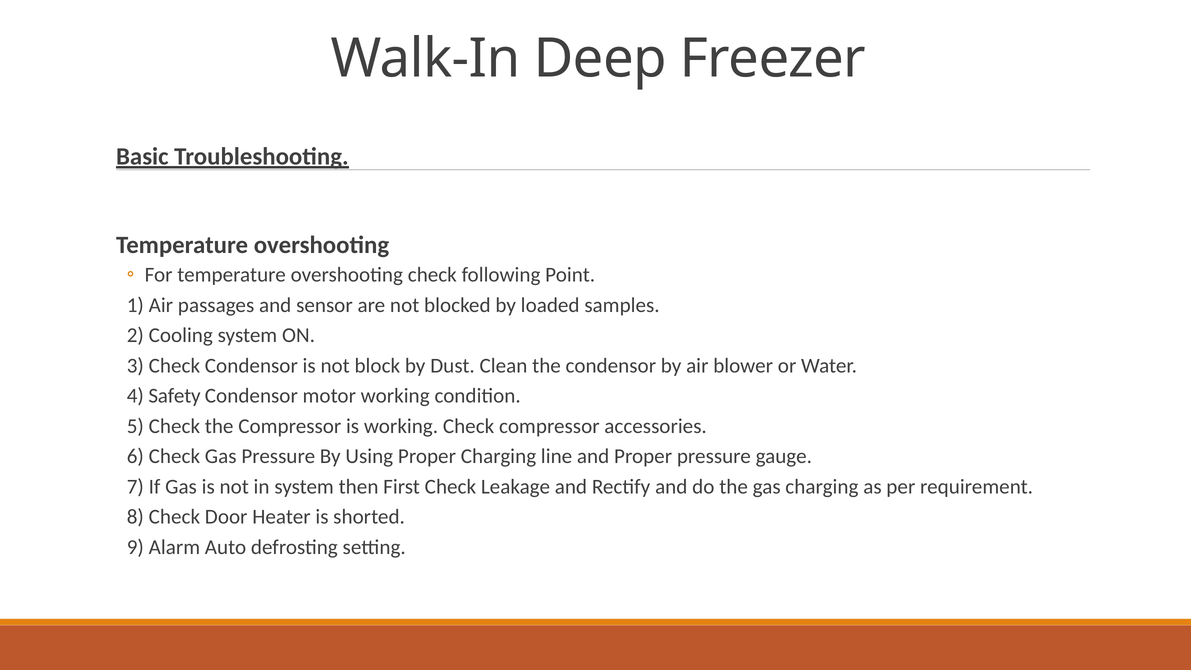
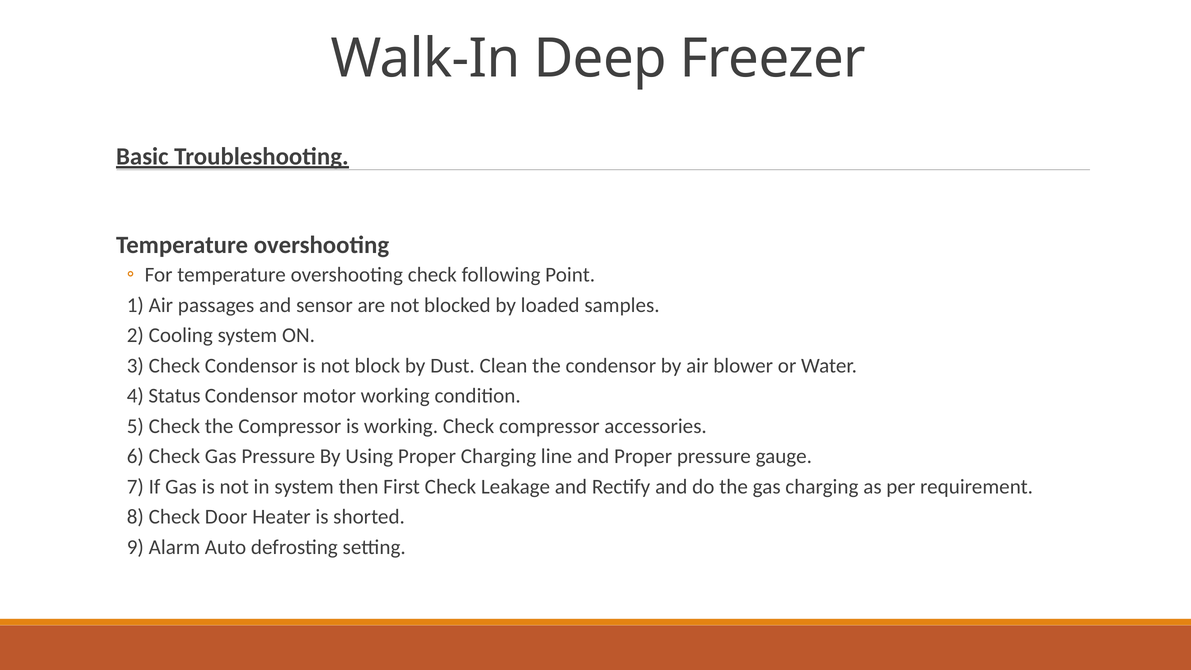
Safety: Safety -> Status
